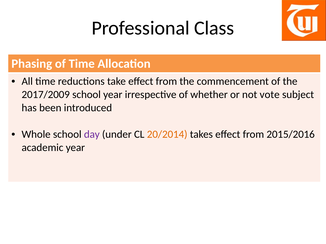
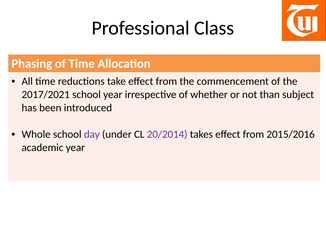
2017/2009: 2017/2009 -> 2017/2021
vote: vote -> than
20/2014 colour: orange -> purple
